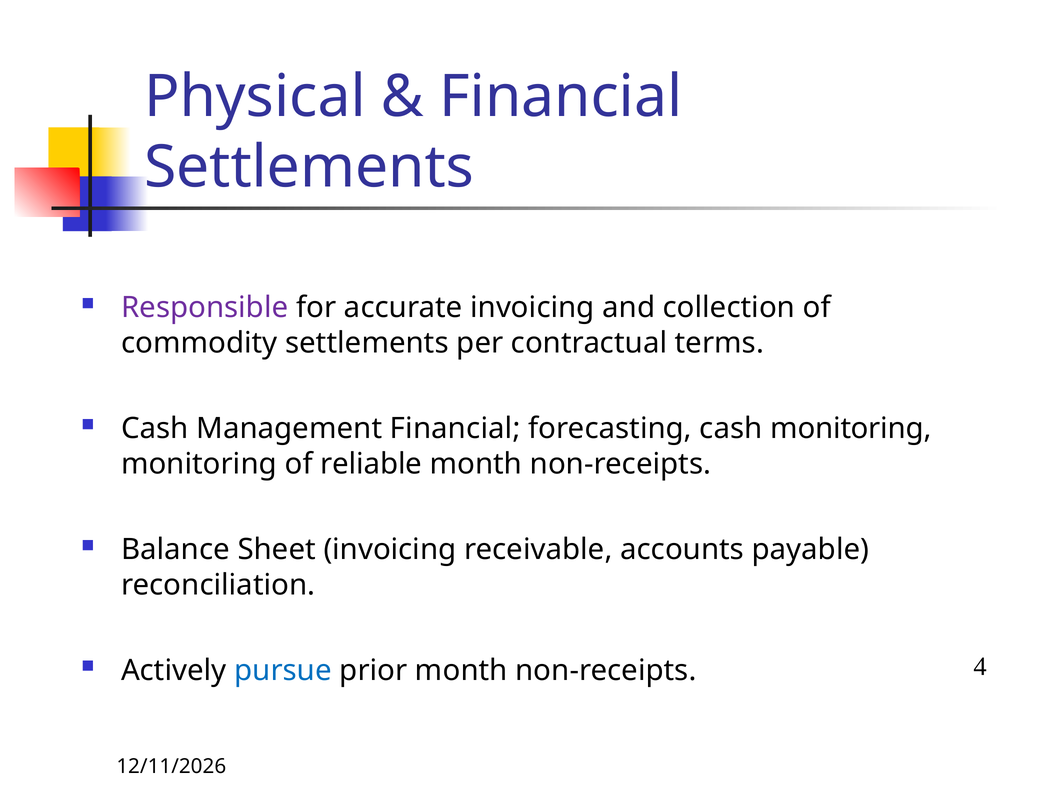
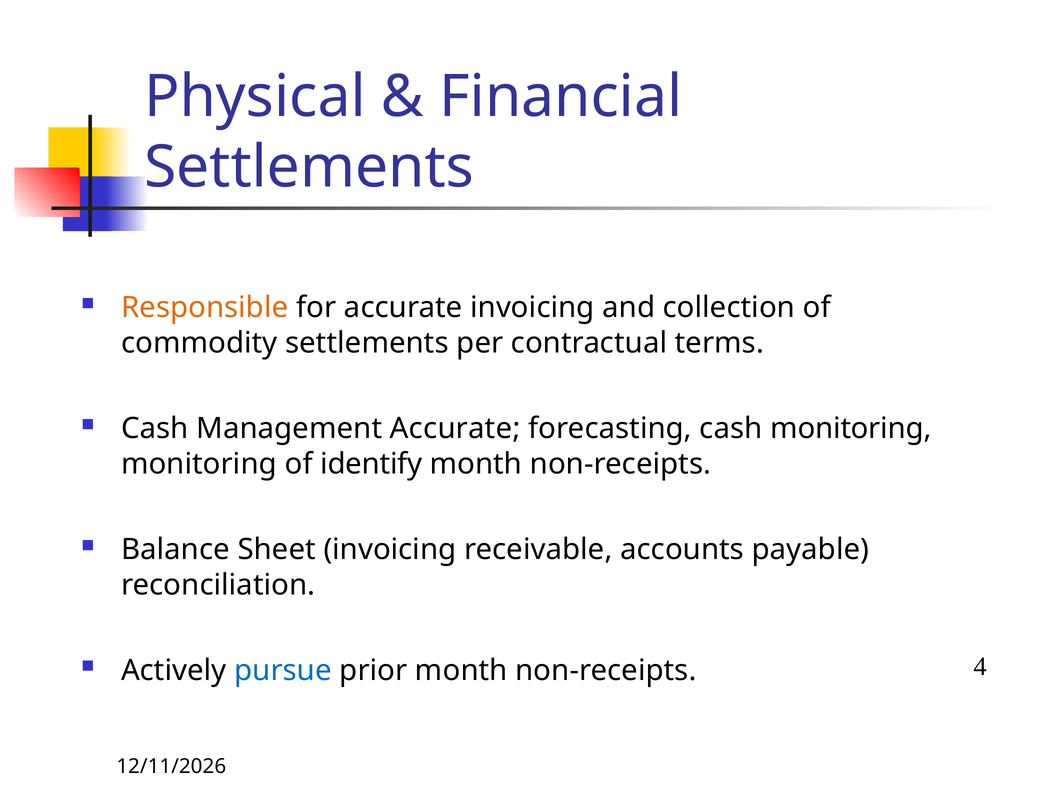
Responsible colour: purple -> orange
Management Financial: Financial -> Accurate
reliable: reliable -> identify
